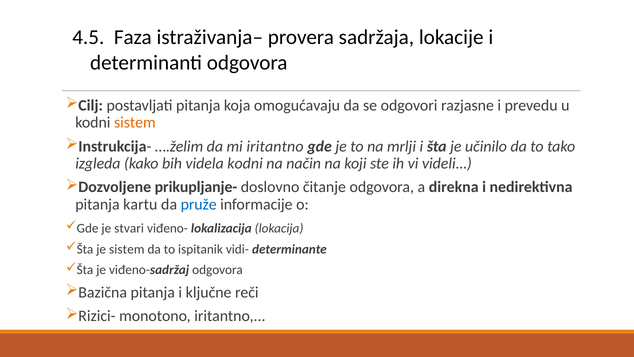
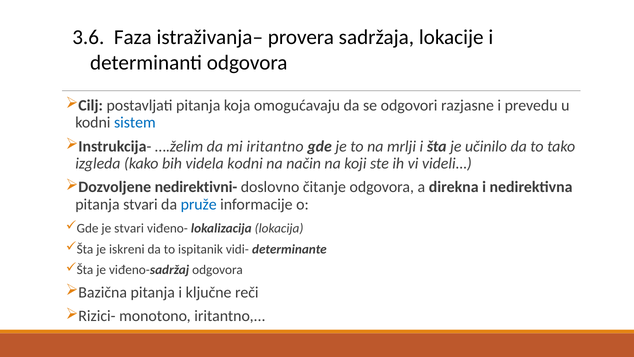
4.5: 4.5 -> 3.6
sistem at (135, 122) colour: orange -> blue
prikupljanje-: prikupljanje- -> nedirektivni-
pitanja kartu: kartu -> stvari
je sistem: sistem -> iskreni
